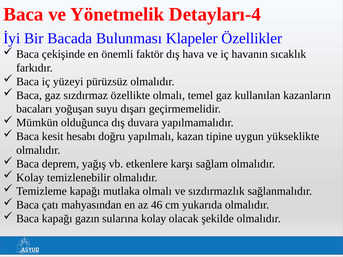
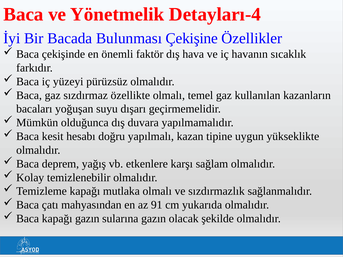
Klapeler: Klapeler -> Çekişine
46: 46 -> 91
sularına kolay: kolay -> gazın
